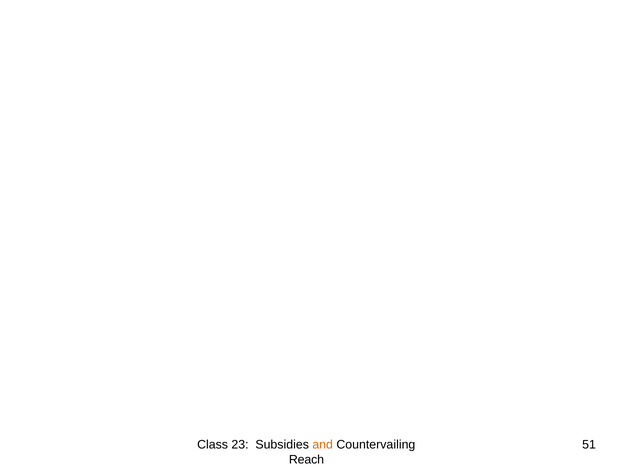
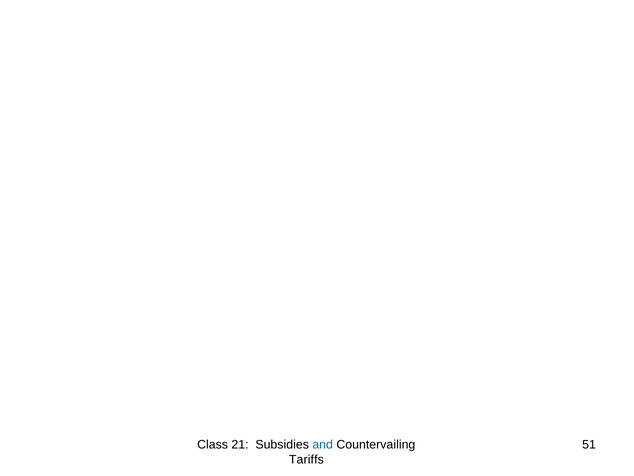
23: 23 -> 21
and colour: orange -> blue
Reach: Reach -> Tariffs
